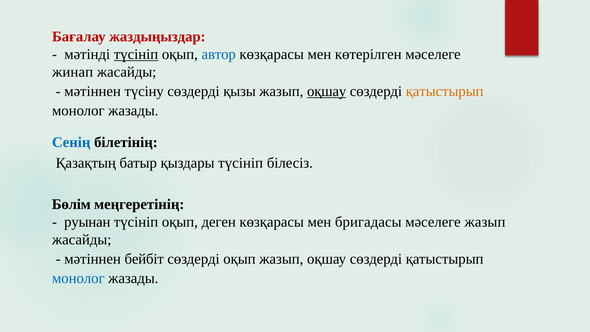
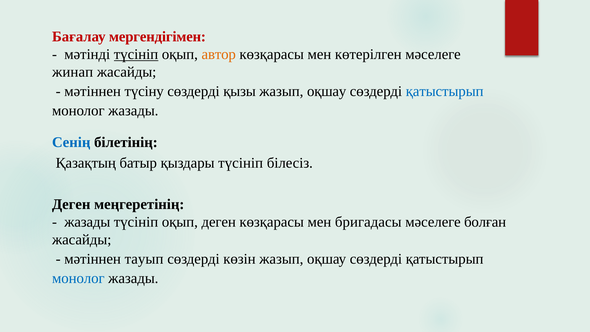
жаздыңыздар: жаздыңыздар -> мергендігімен
автор colour: blue -> orange
оқшау at (327, 91) underline: present -> none
қатыстырып at (445, 91) colour: orange -> blue
Бөлім at (71, 204): Бөлім -> Деген
руынан at (87, 222): руынан -> жазады
мәселеге жазып: жазып -> болған
бейбіт: бейбіт -> тауып
сөздерді оқып: оқып -> көзін
